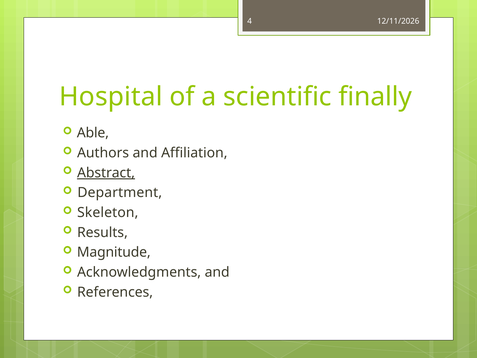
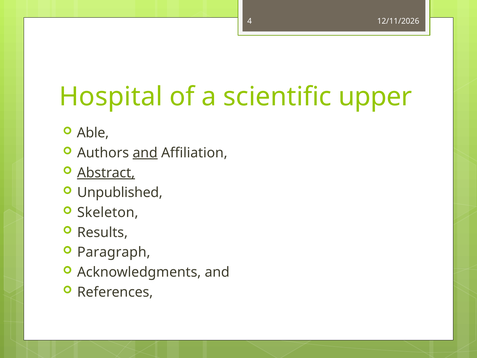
finally: finally -> upper
and at (145, 153) underline: none -> present
Department: Department -> Unpublished
Magnitude: Magnitude -> Paragraph
